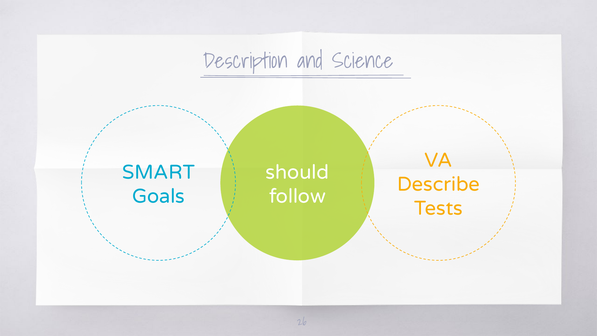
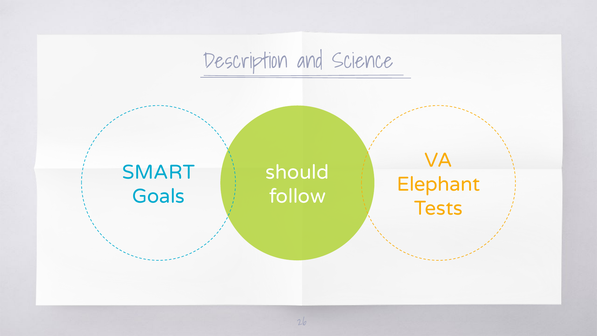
Describe: Describe -> Elephant
